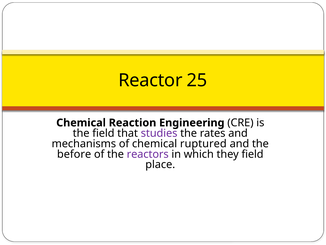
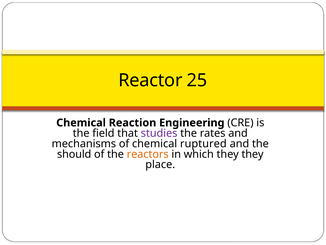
before: before -> should
reactors colour: purple -> orange
they field: field -> they
